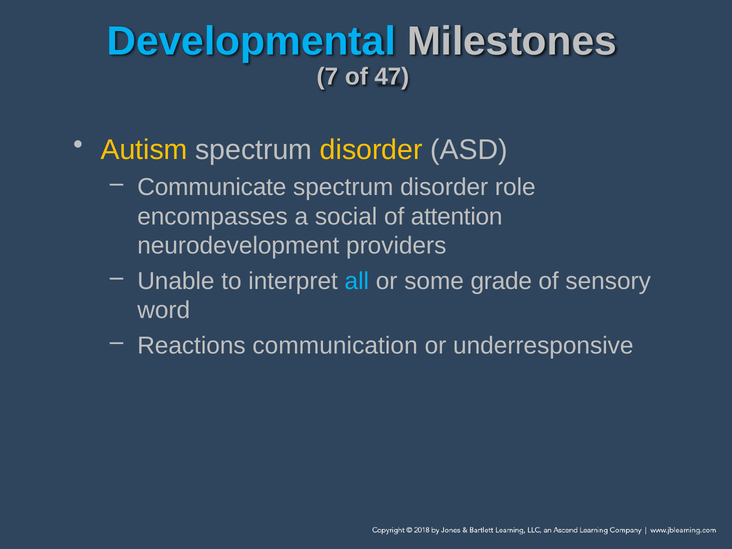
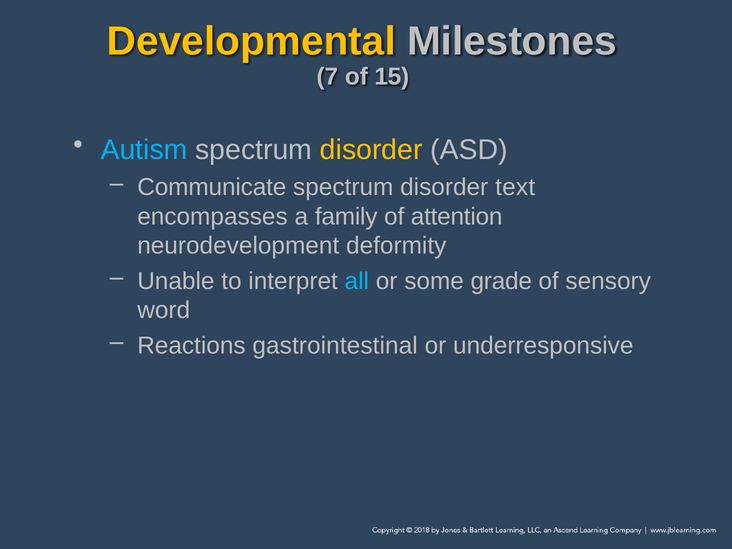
Developmental colour: light blue -> yellow
47: 47 -> 15
Autism colour: yellow -> light blue
role: role -> text
social: social -> family
providers: providers -> deformity
communication: communication -> gastrointestinal
